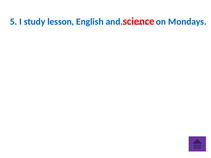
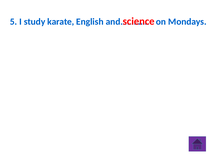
lesson: lesson -> karate
